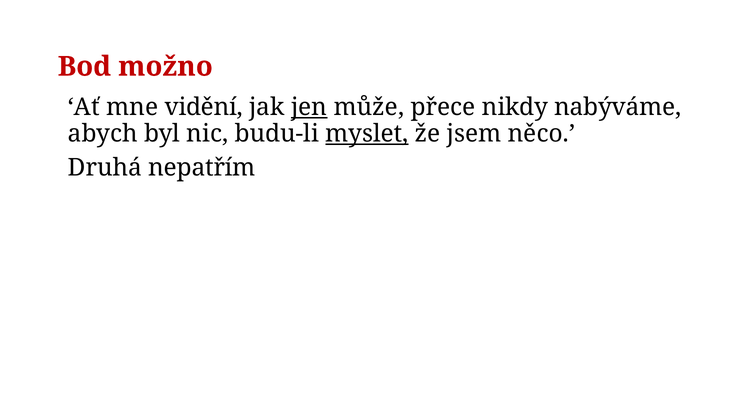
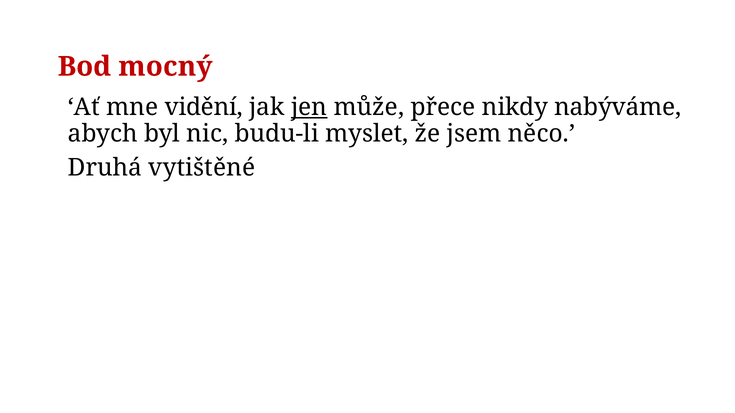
možno: možno -> mocný
myslet underline: present -> none
nepatřím: nepatřím -> vytištěné
